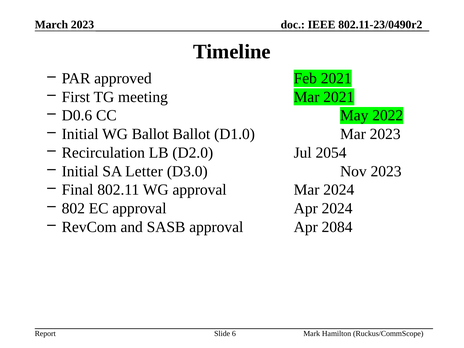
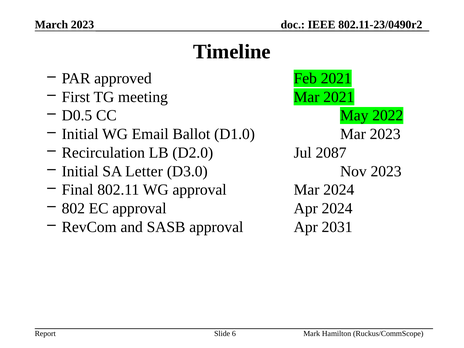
D0.6: D0.6 -> D0.5
WG Ballot: Ballot -> Email
2054: 2054 -> 2087
2084: 2084 -> 2031
